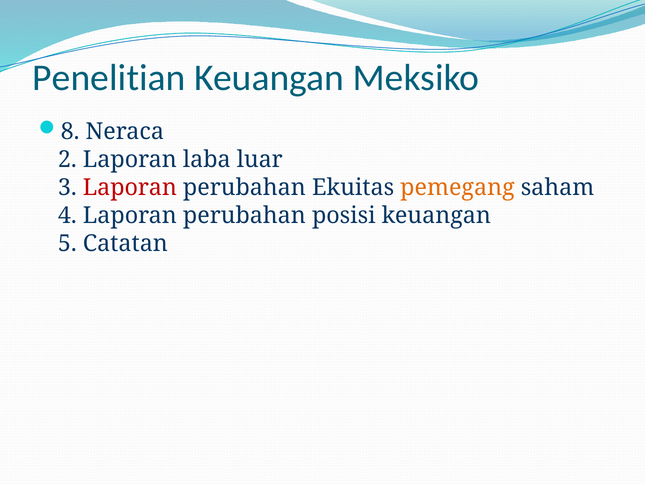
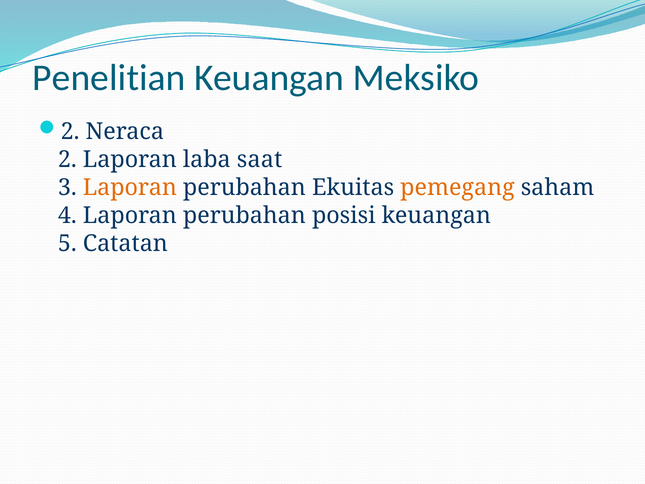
8 at (70, 132): 8 -> 2
luar: luar -> saat
Laporan at (130, 188) colour: red -> orange
